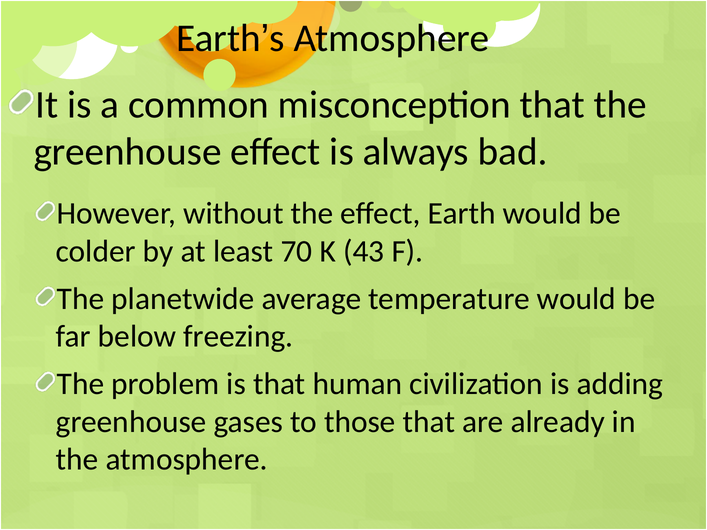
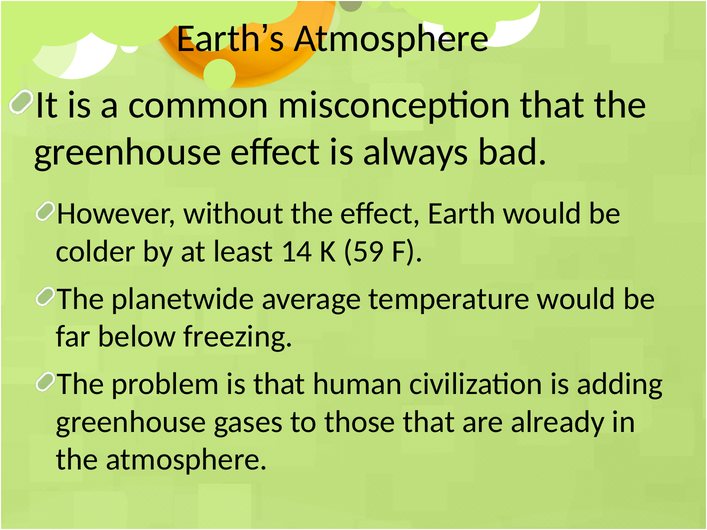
70: 70 -> 14
43: 43 -> 59
